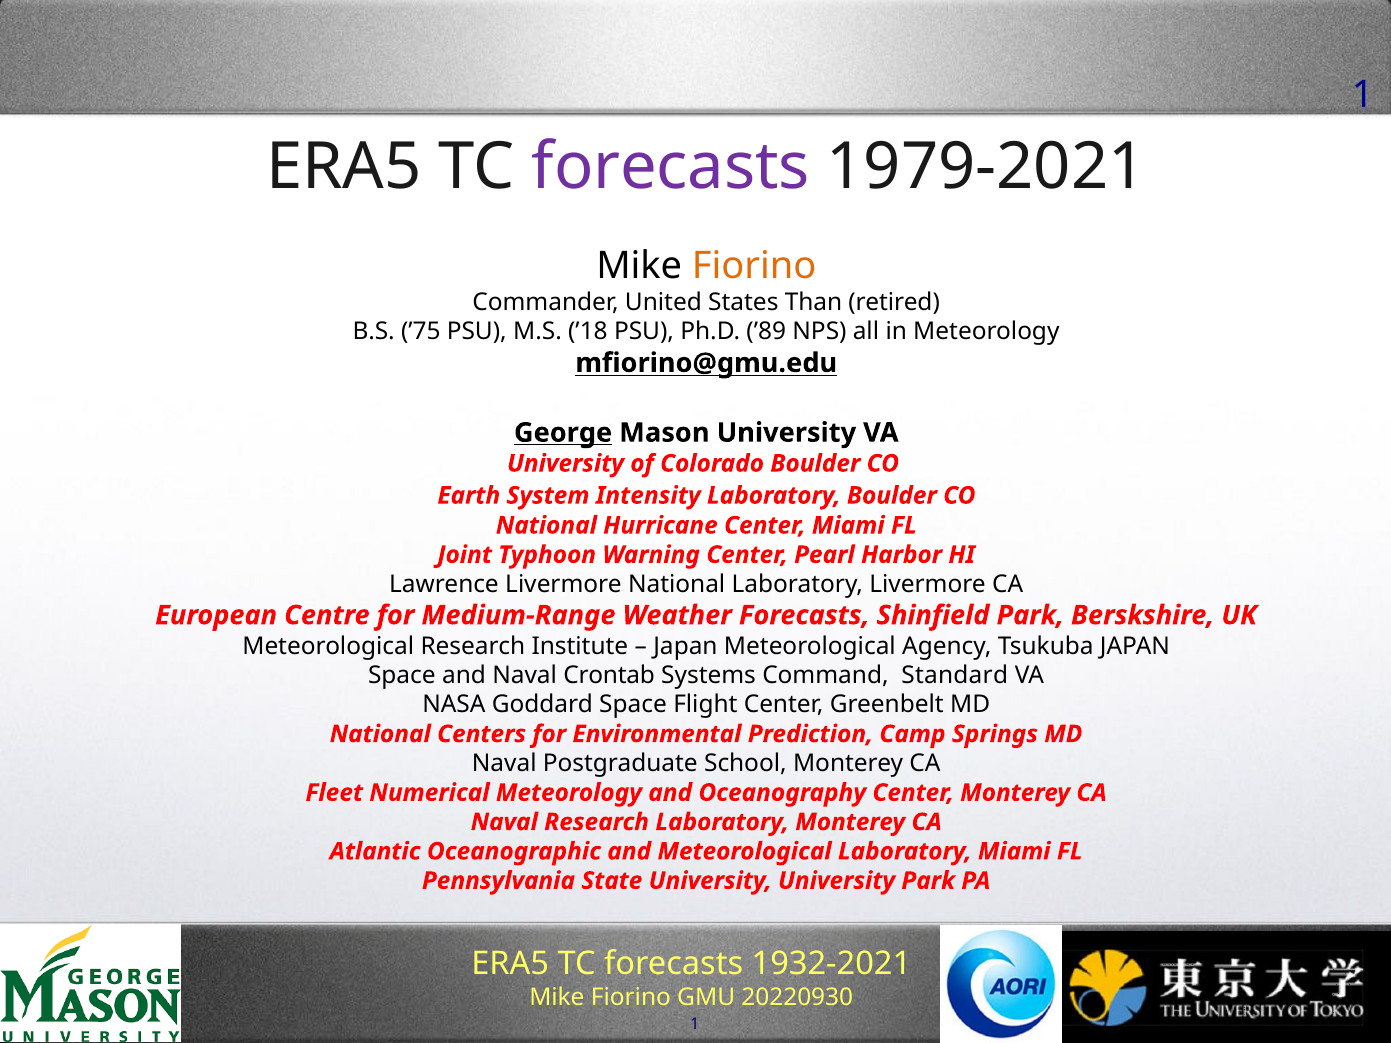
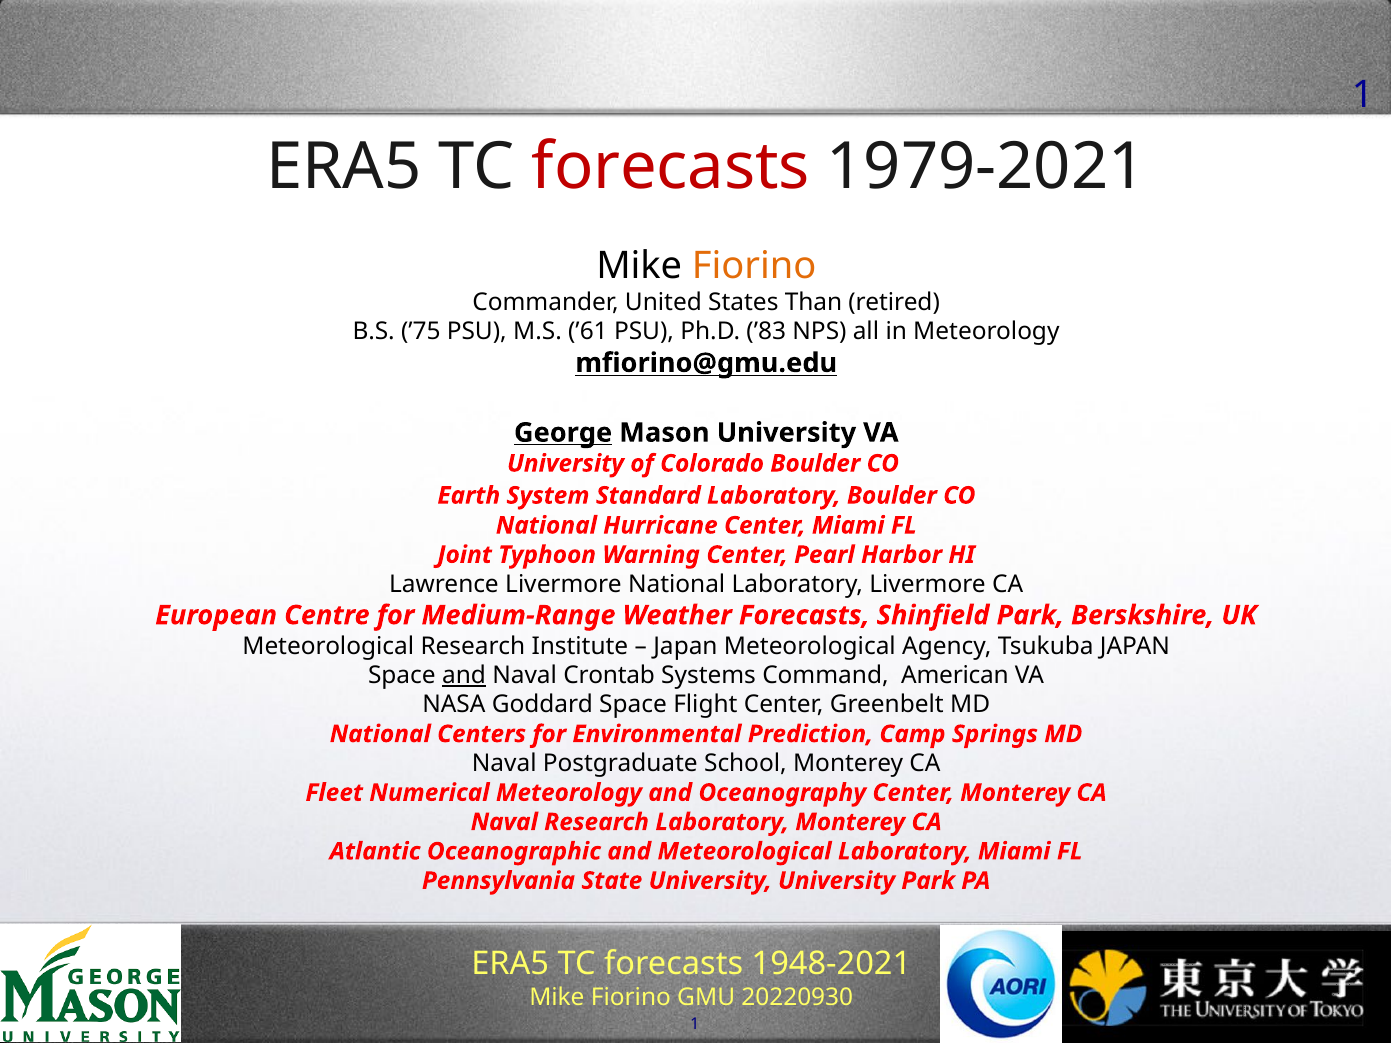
forecasts at (671, 167) colour: purple -> red
’18: ’18 -> ’61
’89: ’89 -> ’83
Intensity: Intensity -> Standard
and at (464, 676) underline: none -> present
Standard: Standard -> American
1932-2021: 1932-2021 -> 1948-2021
